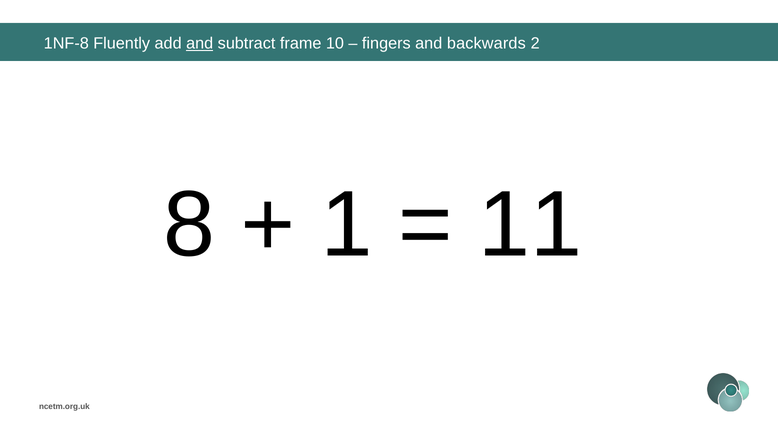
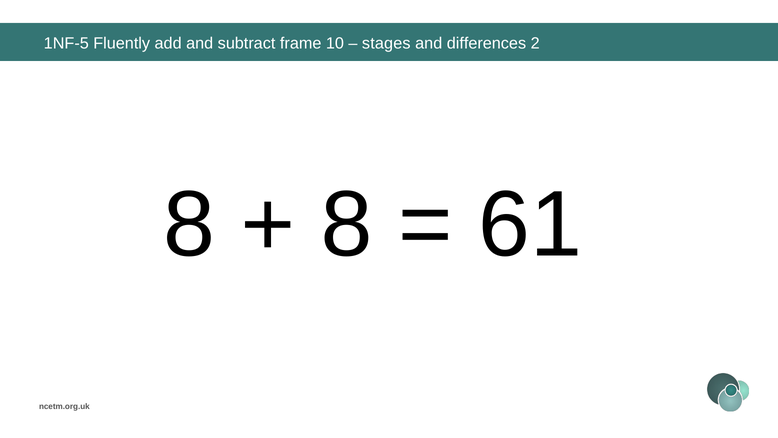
1NF-8: 1NF-8 -> 1NF-5
and at (200, 43) underline: present -> none
fingers: fingers -> stages
backwards: backwards -> differences
1 at (347, 225): 1 -> 8
11: 11 -> 61
